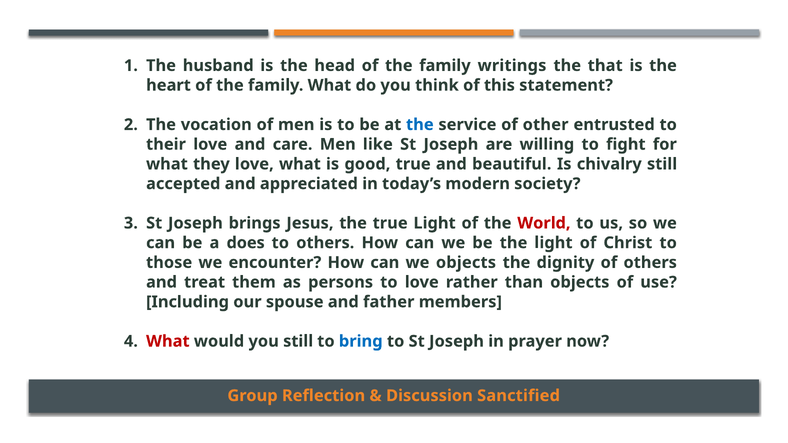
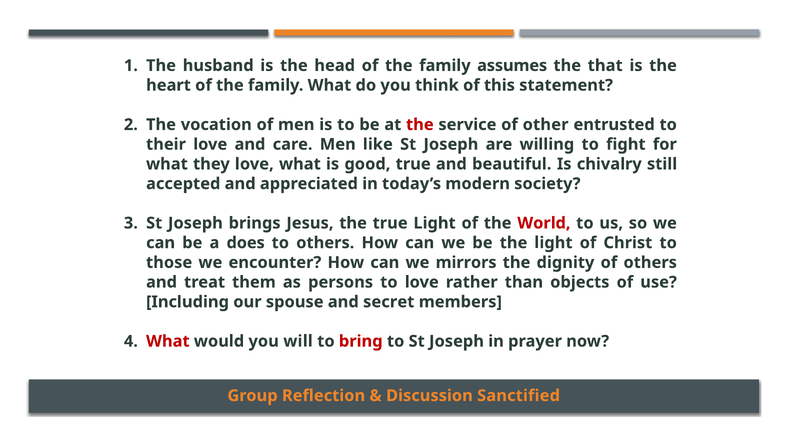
writings: writings -> assumes
the at (420, 125) colour: blue -> red
we objects: objects -> mirrors
father: father -> secret
you still: still -> will
bring colour: blue -> red
